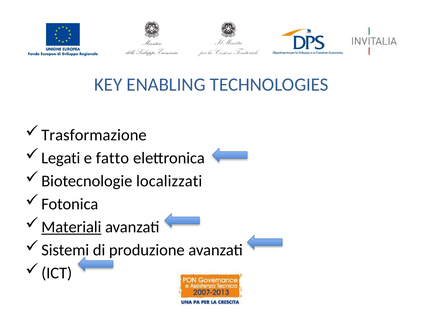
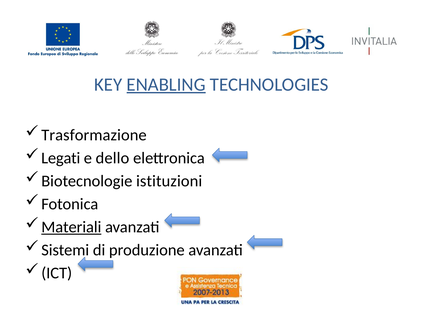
ENABLING underline: none -> present
fatto: fatto -> dello
localizzati: localizzati -> istituzioni
